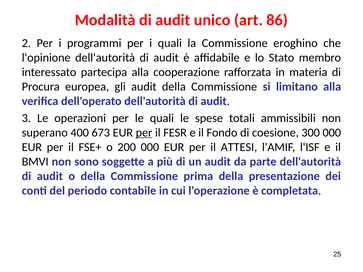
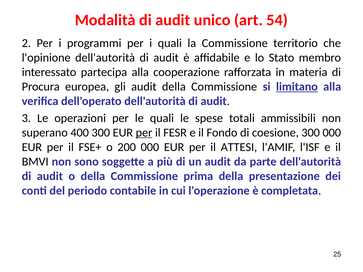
86: 86 -> 54
eroghino: eroghino -> territorio
limitano underline: none -> present
400 673: 673 -> 300
